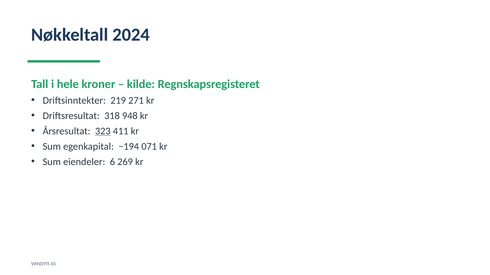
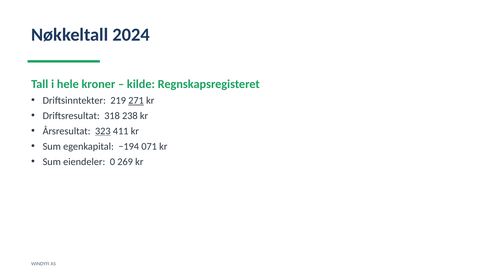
271 underline: none -> present
948: 948 -> 238
6: 6 -> 0
